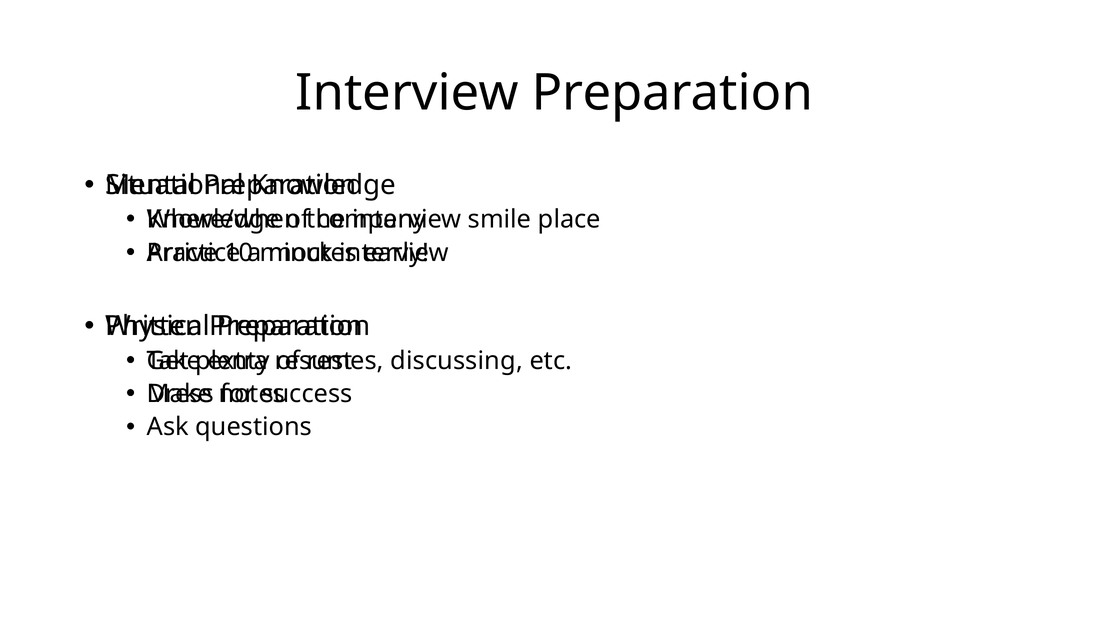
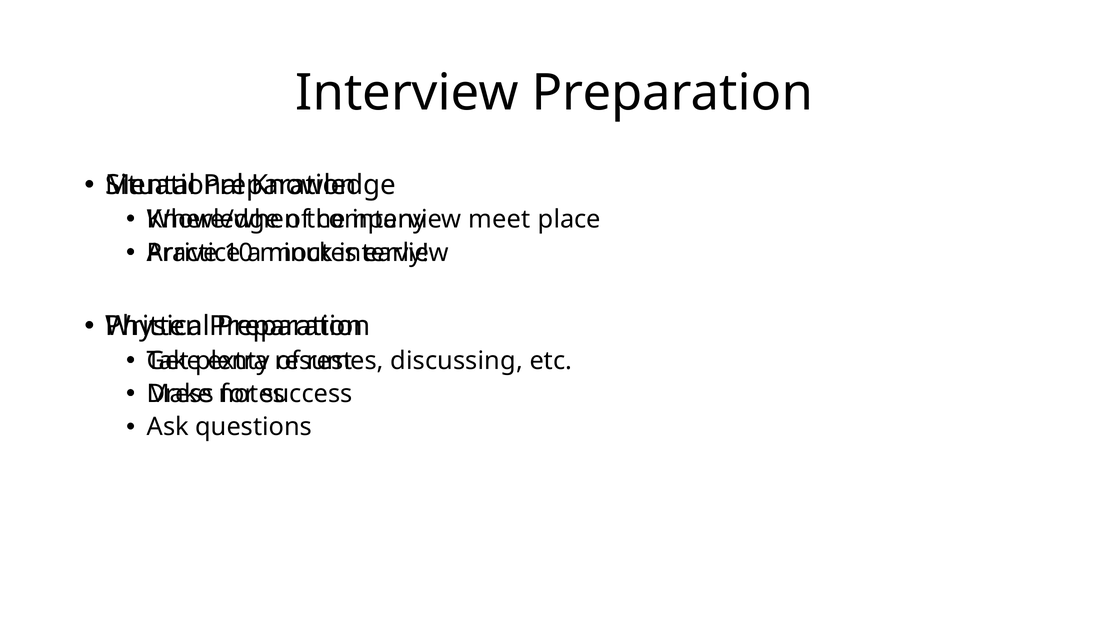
smile: smile -> meet
